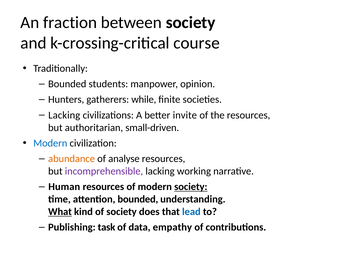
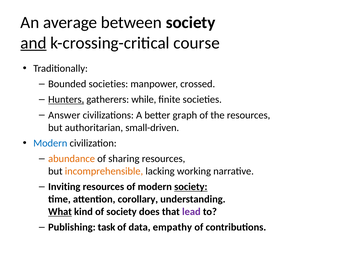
fraction: fraction -> average
and underline: none -> present
Bounded students: students -> societies
opinion: opinion -> crossed
Hunters underline: none -> present
Lacking at (64, 115): Lacking -> Answer
invite: invite -> graph
analyse: analyse -> sharing
incomprehensible colour: purple -> orange
Human: Human -> Inviting
attention bounded: bounded -> corollary
lead colour: blue -> purple
